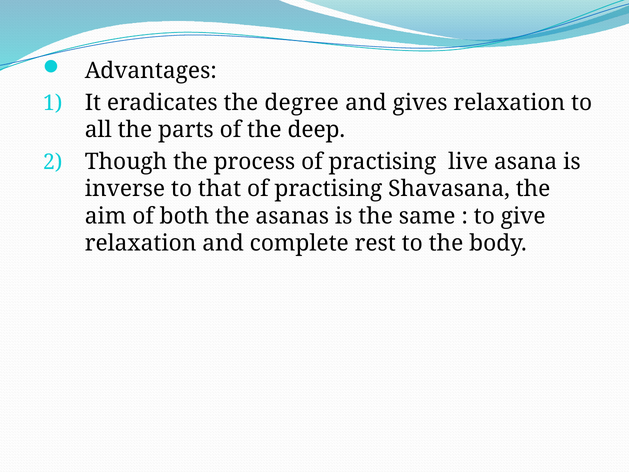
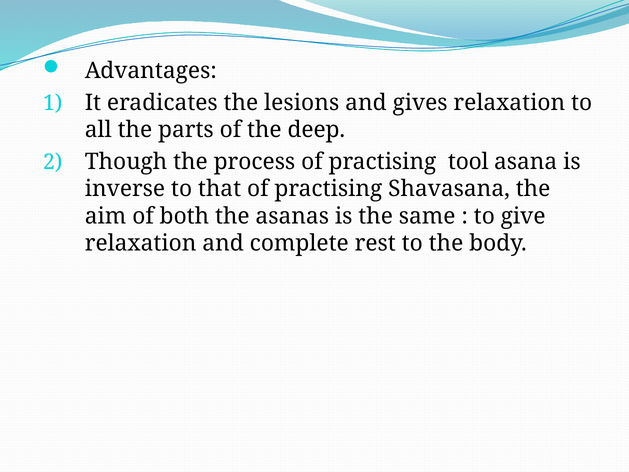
degree: degree -> lesions
live: live -> tool
